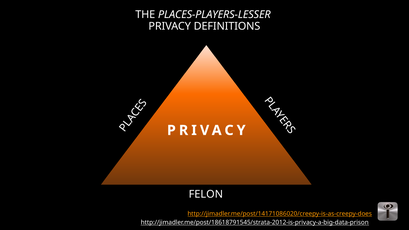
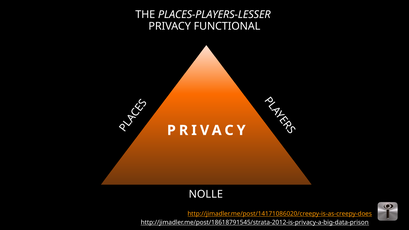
DEFINITIONS: DEFINITIONS -> FUNCTIONAL
FELON: FELON -> NOLLE
